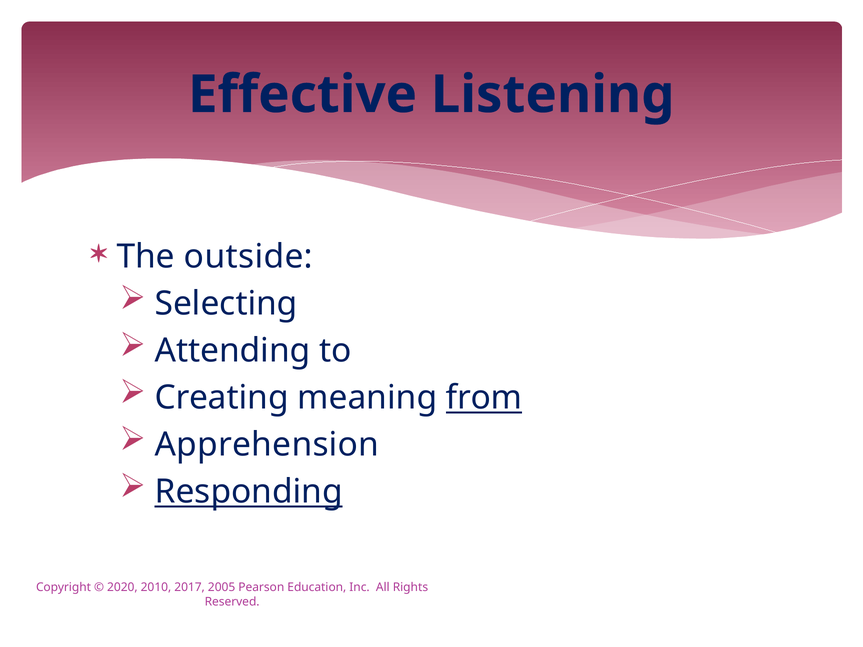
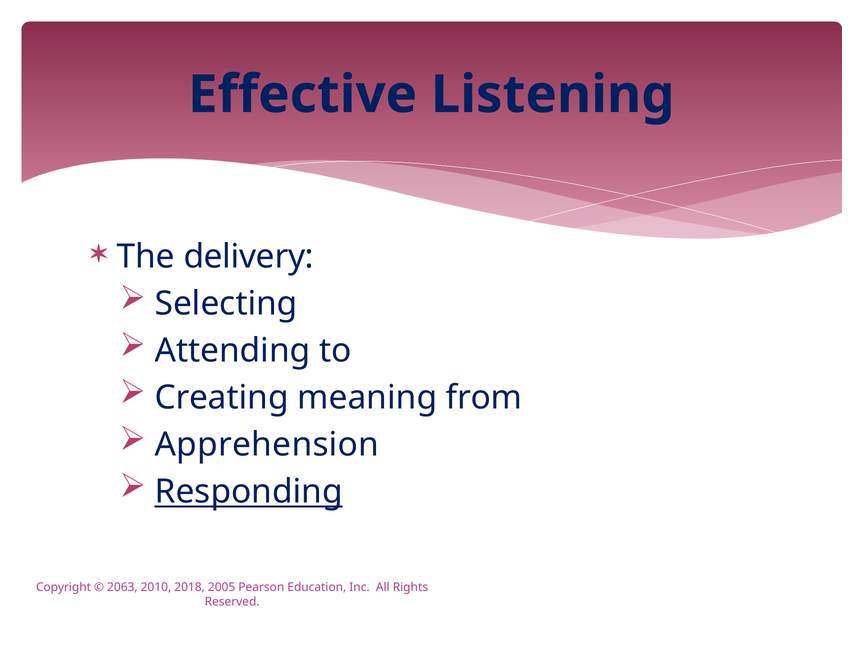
outside: outside -> delivery
from underline: present -> none
2020: 2020 -> 2063
2017: 2017 -> 2018
